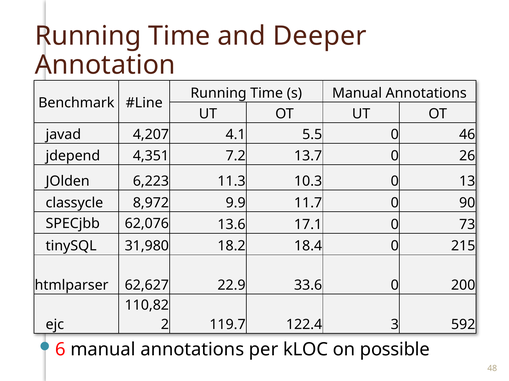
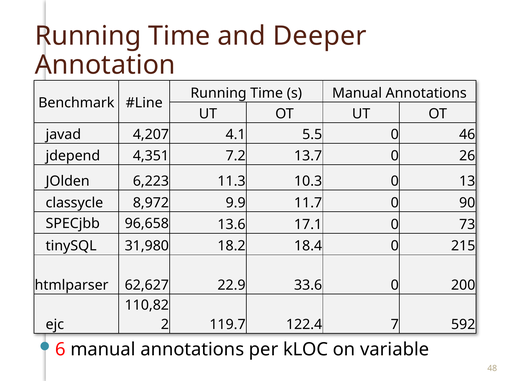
62,076: 62,076 -> 96,658
3: 3 -> 7
possible: possible -> variable
